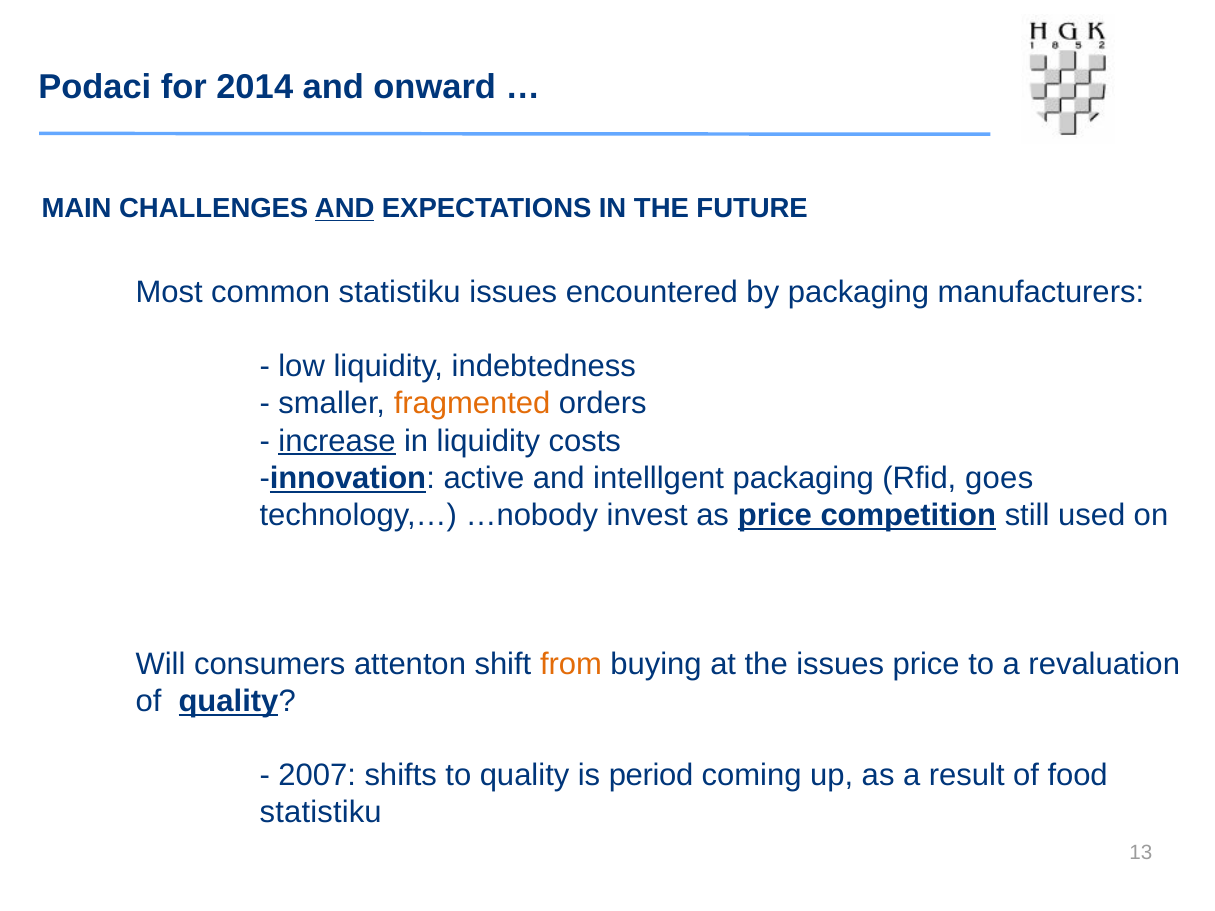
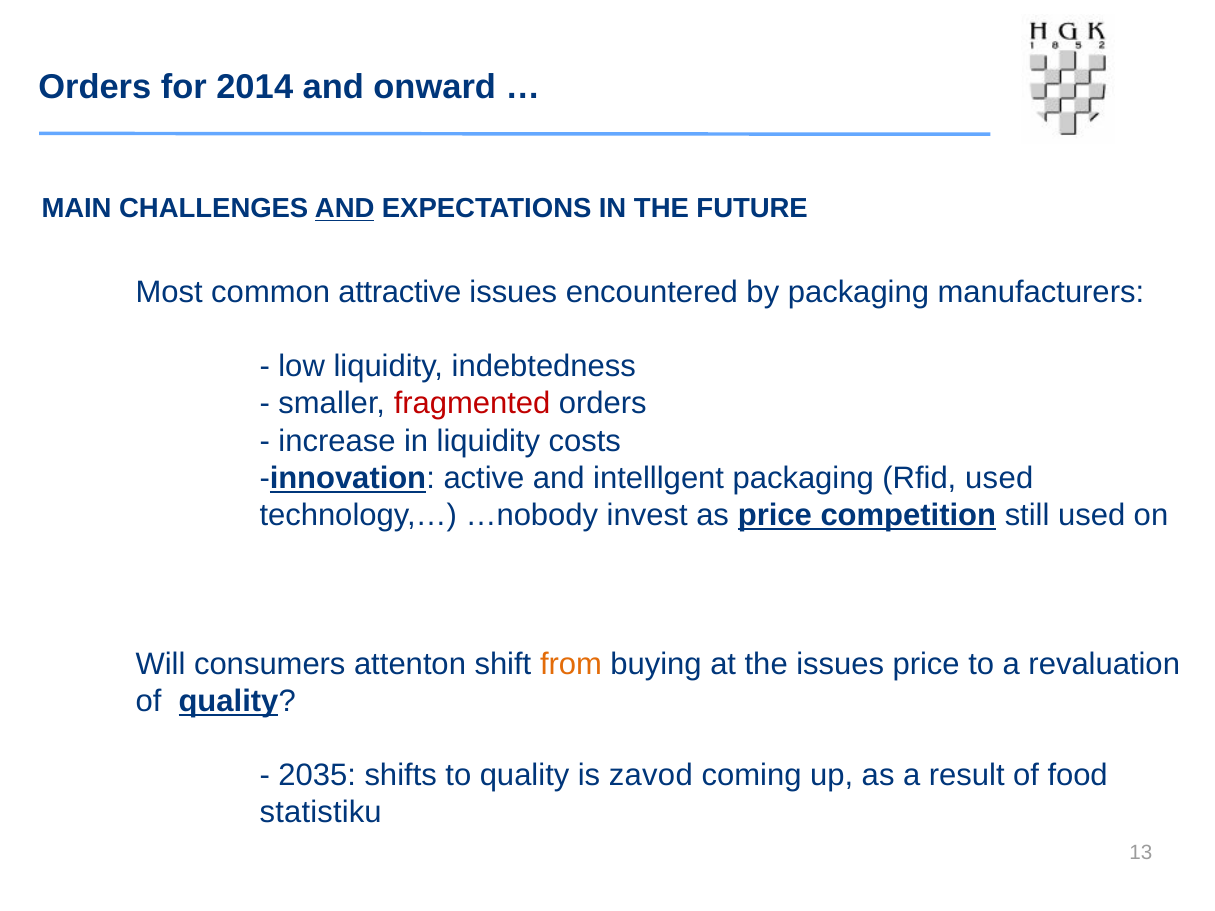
Podaci at (95, 87): Podaci -> Orders
common statistiku: statistiku -> attractive
fragmented colour: orange -> red
increase underline: present -> none
Rfid goes: goes -> used
2007: 2007 -> 2035
period: period -> zavod
